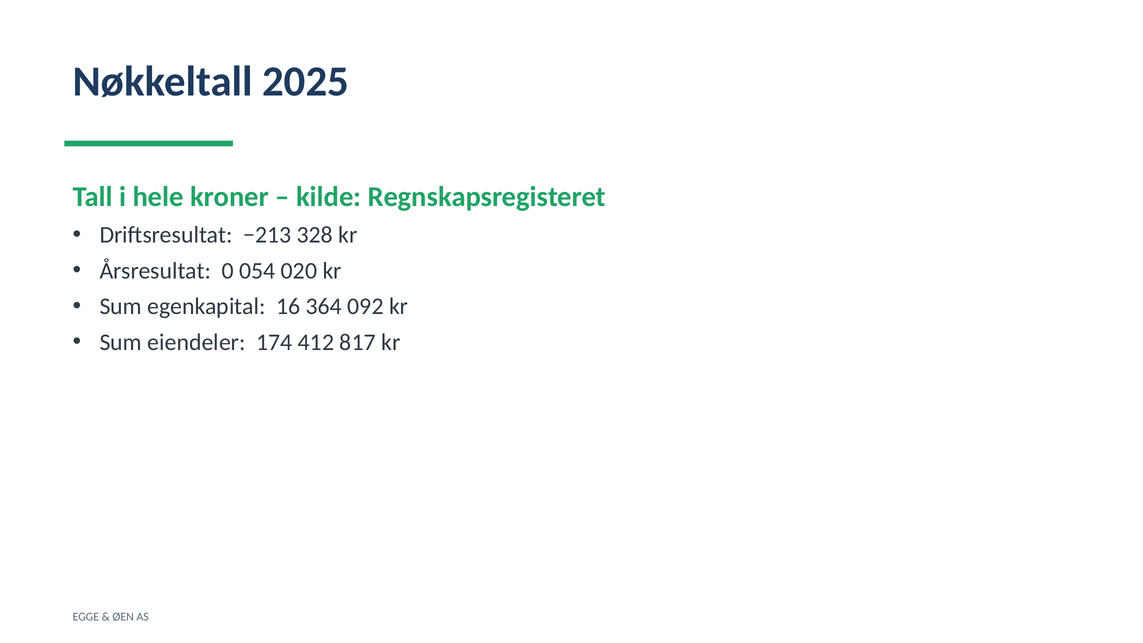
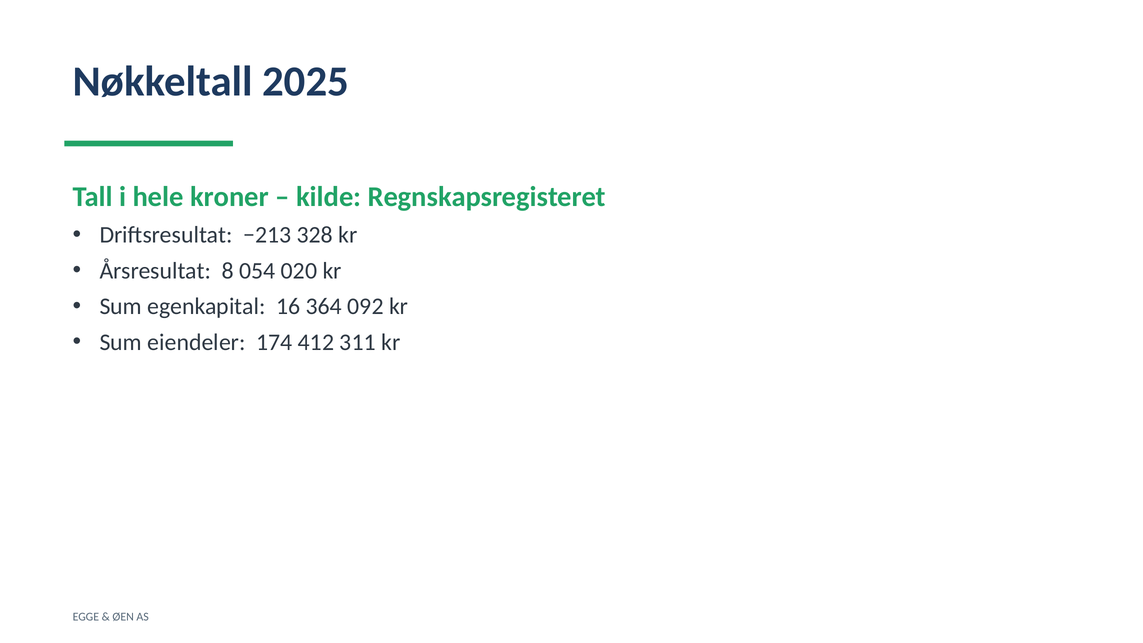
0: 0 -> 8
817: 817 -> 311
